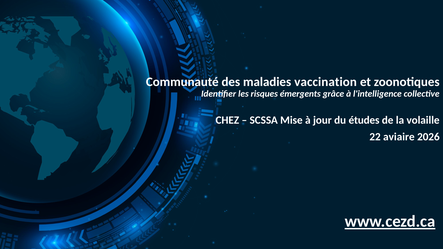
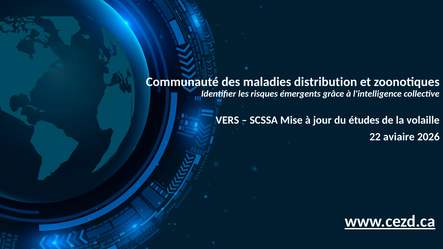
vaccination: vaccination -> distribution
CHEZ: CHEZ -> VERS
